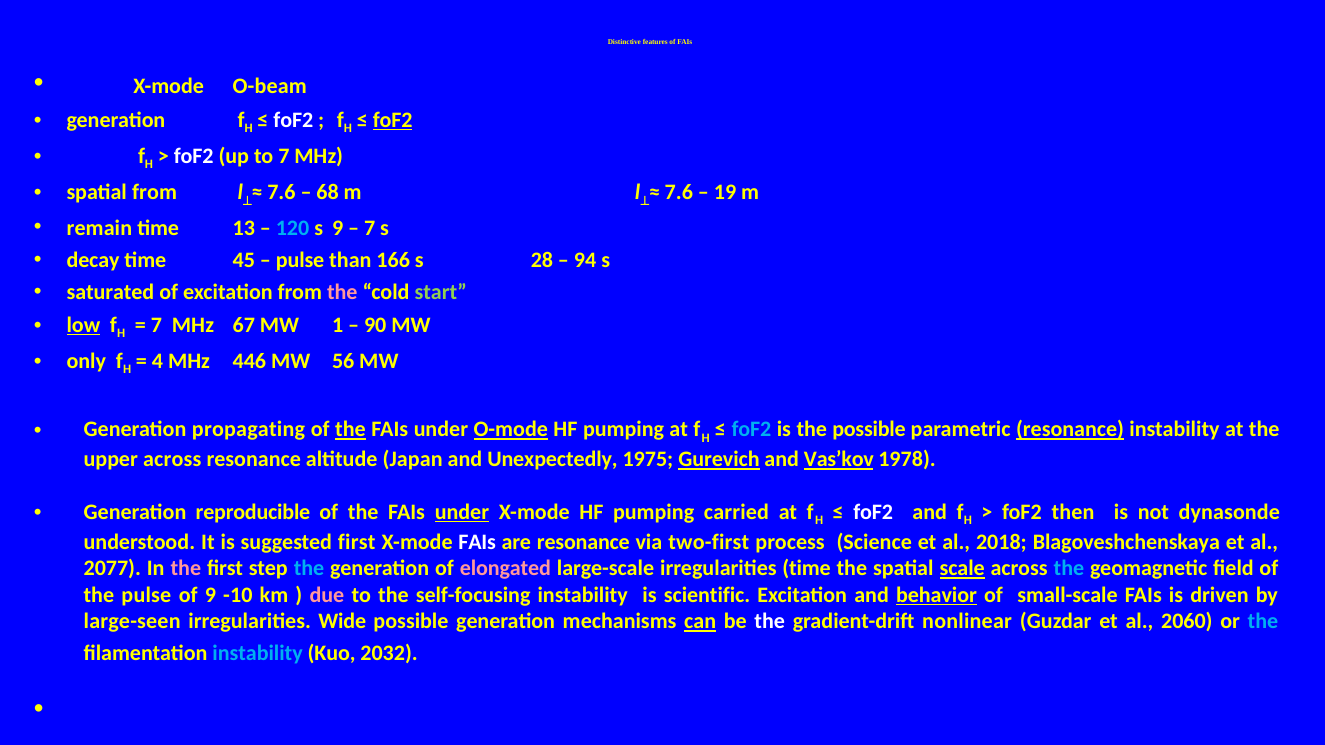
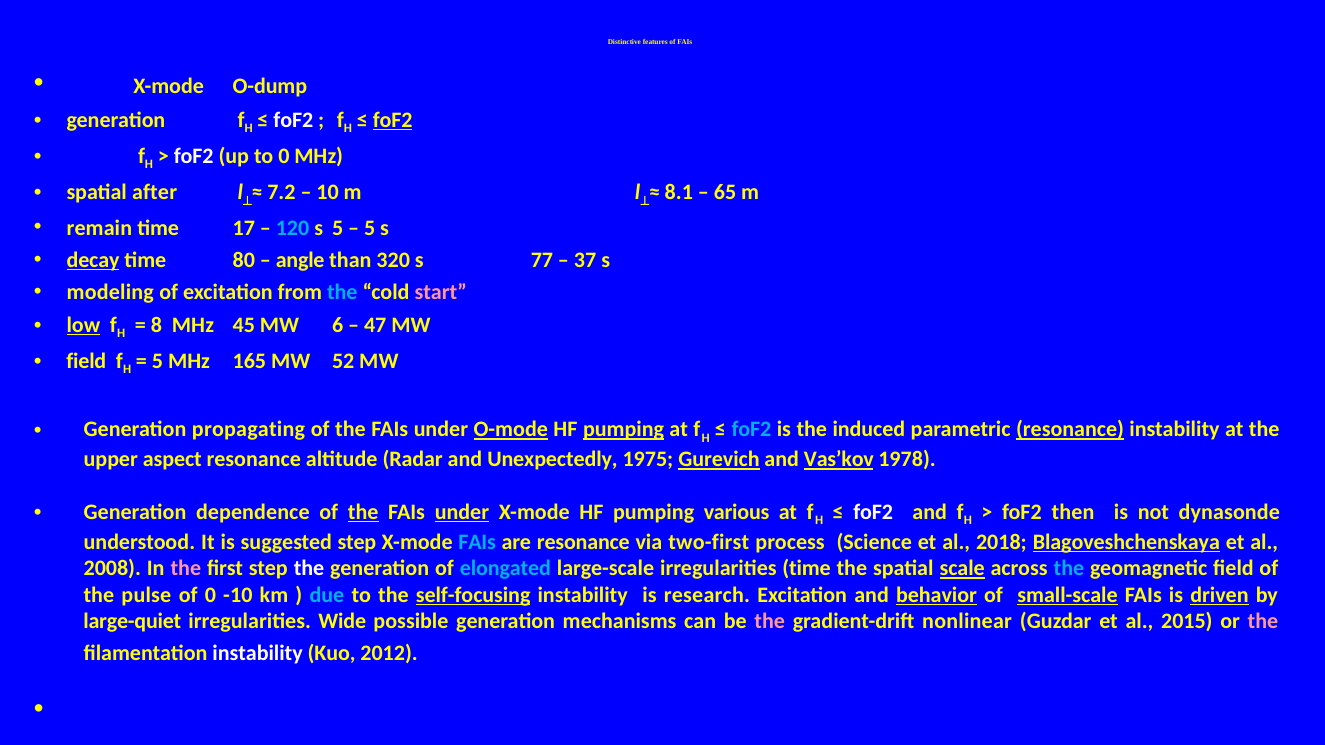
O-beam: O-beam -> O-dump
to 7: 7 -> 0
spatial from: from -> after
7.6 at (281, 192): 7.6 -> 7.2
68: 68 -> 10
7.6 at (679, 192): 7.6 -> 8.1
19: 19 -> 65
13: 13 -> 17
s 9: 9 -> 5
7 at (370, 228): 7 -> 5
decay underline: none -> present
45: 45 -> 80
pulse at (300, 260): pulse -> angle
166: 166 -> 320
28: 28 -> 77
94: 94 -> 37
saturated: saturated -> modeling
the at (342, 293) colour: pink -> light blue
start colour: light green -> pink
7 at (156, 325): 7 -> 8
67: 67 -> 45
1: 1 -> 6
90: 90 -> 47
only at (86, 361): only -> field
4 at (158, 361): 4 -> 5
446: 446 -> 165
56: 56 -> 52
the at (350, 430) underline: present -> none
pumping at (624, 430) underline: none -> present
the possible: possible -> induced
upper across: across -> aspect
Japan: Japan -> Radar
reproducible: reproducible -> dependence
the at (363, 512) underline: none -> present
carried: carried -> various
suggested first: first -> step
FAIs at (477, 542) colour: white -> light blue
Blagoveshchenskaya underline: none -> present
2077: 2077 -> 2008
the at (309, 569) colour: light blue -> white
elongated colour: pink -> light blue
of 9: 9 -> 0
due colour: pink -> light blue
self-focusing underline: none -> present
scientific: scientific -> research
small-scale underline: none -> present
driven underline: none -> present
large-seen: large-seen -> large-quiet
can underline: present -> none
the at (770, 622) colour: white -> pink
2060: 2060 -> 2015
the at (1263, 622) colour: light blue -> pink
instability at (258, 654) colour: light blue -> white
2032: 2032 -> 2012
